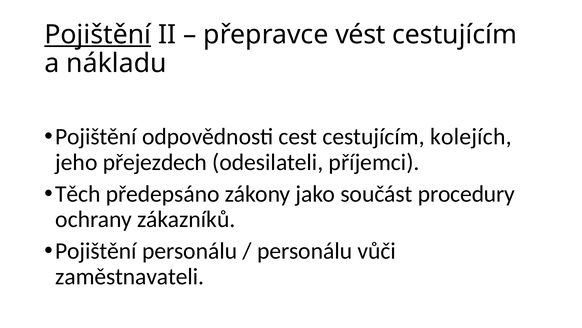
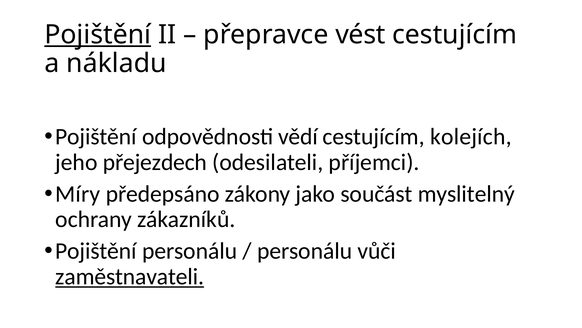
cest: cest -> vědí
Těch: Těch -> Míry
procedury: procedury -> myslitelný
zaměstnavateli underline: none -> present
